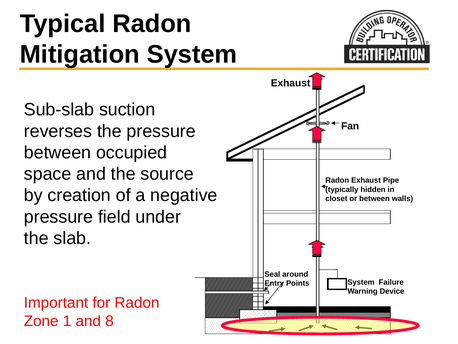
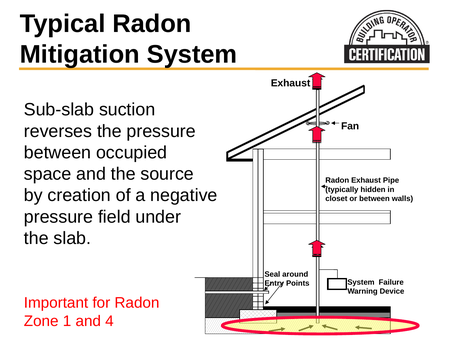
8: 8 -> 4
